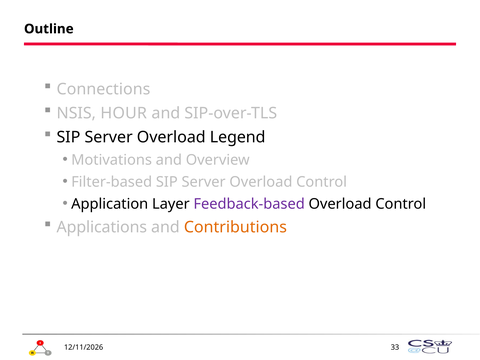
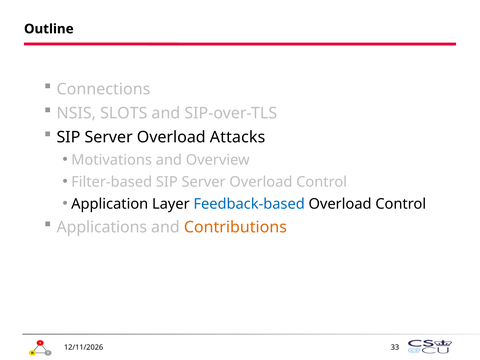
HOUR: HOUR -> SLOTS
Legend: Legend -> Attacks
Feedback-based colour: purple -> blue
